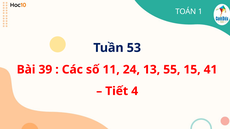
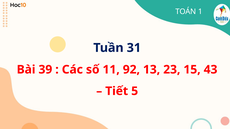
53: 53 -> 31
24: 24 -> 92
55: 55 -> 23
41: 41 -> 43
4: 4 -> 5
